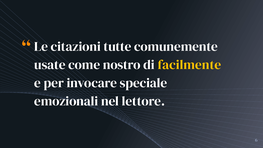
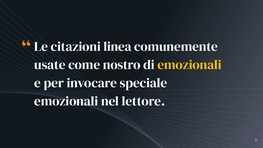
tutte: tutte -> linea
di facilmente: facilmente -> emozionali
